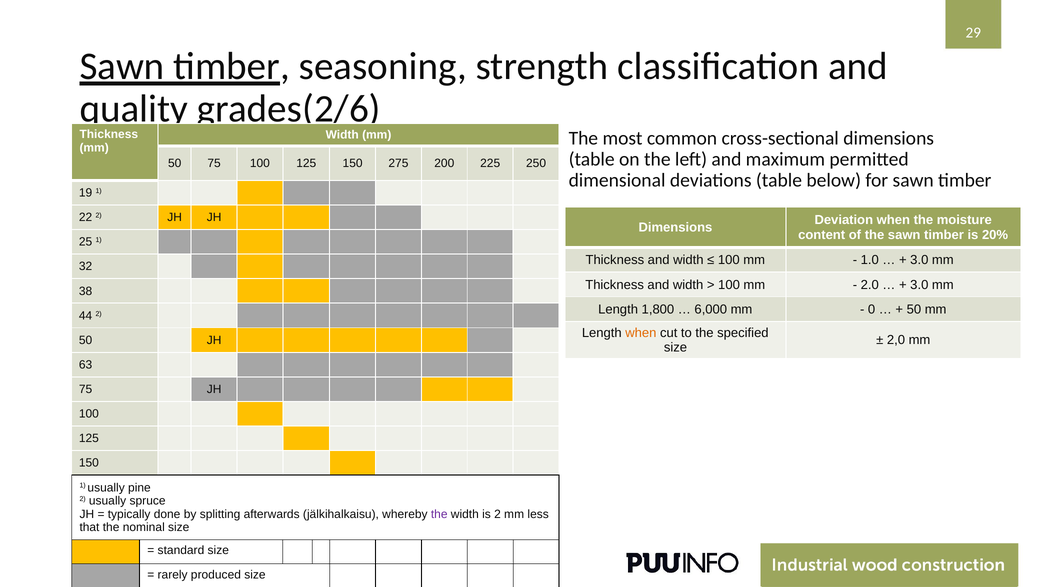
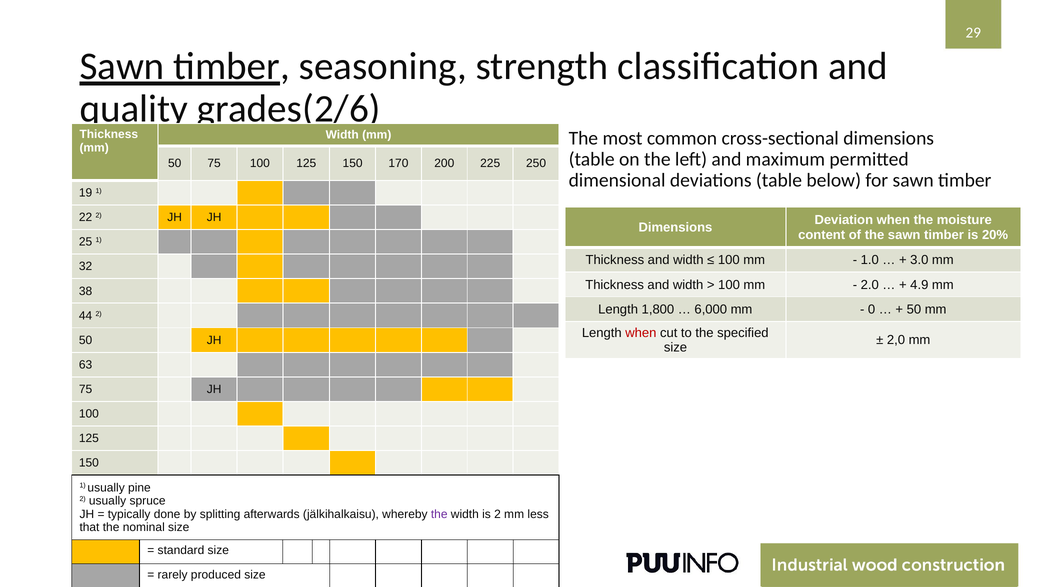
275: 275 -> 170
3.0 at (919, 285): 3.0 -> 4.9
when at (641, 333) colour: orange -> red
